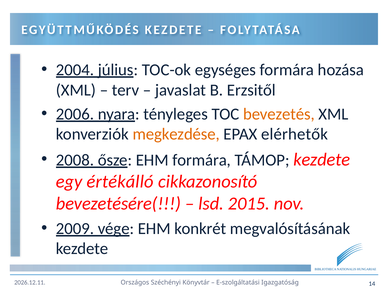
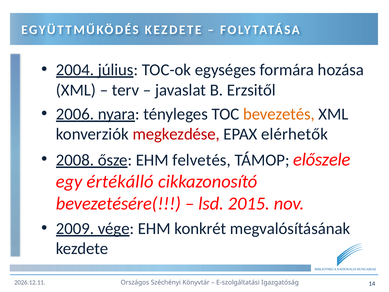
megkezdése colour: orange -> red
EHM formára: formára -> felvetés
TÁMOP kezdete: kezdete -> előszele
